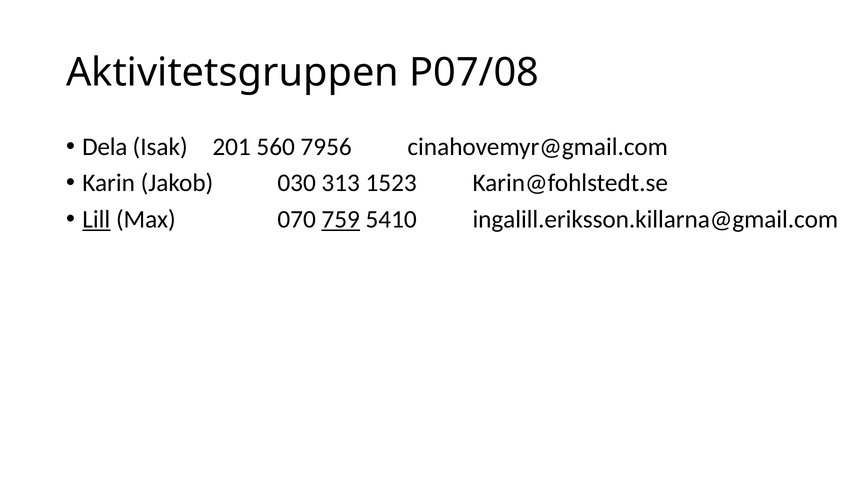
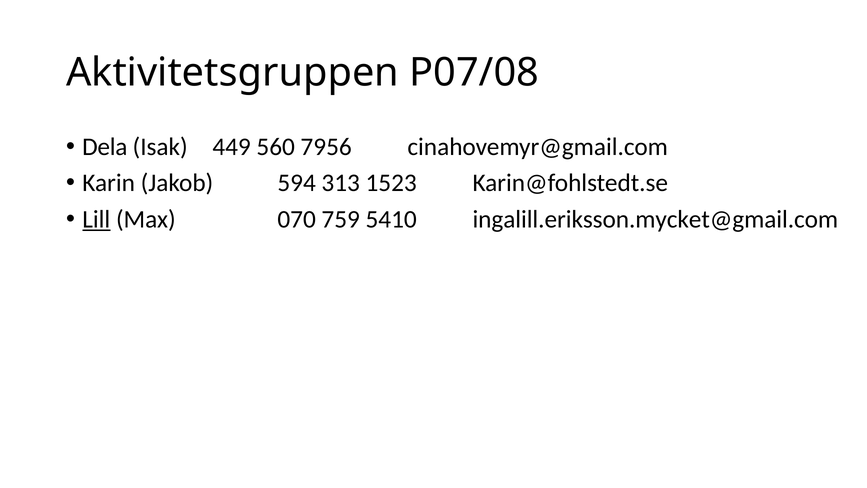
201: 201 -> 449
030: 030 -> 594
759 underline: present -> none
ingalill.eriksson.killarna@gmail.com: ingalill.eriksson.killarna@gmail.com -> ingalill.eriksson.mycket@gmail.com
